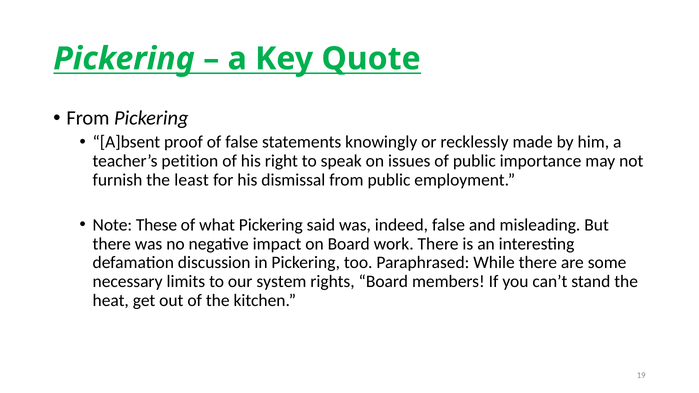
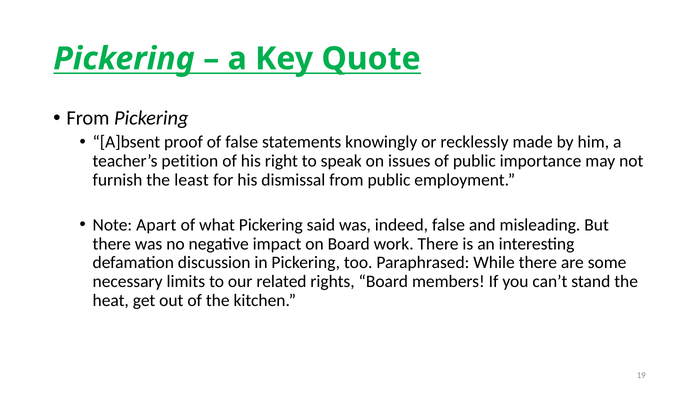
These: These -> Apart
system: system -> related
